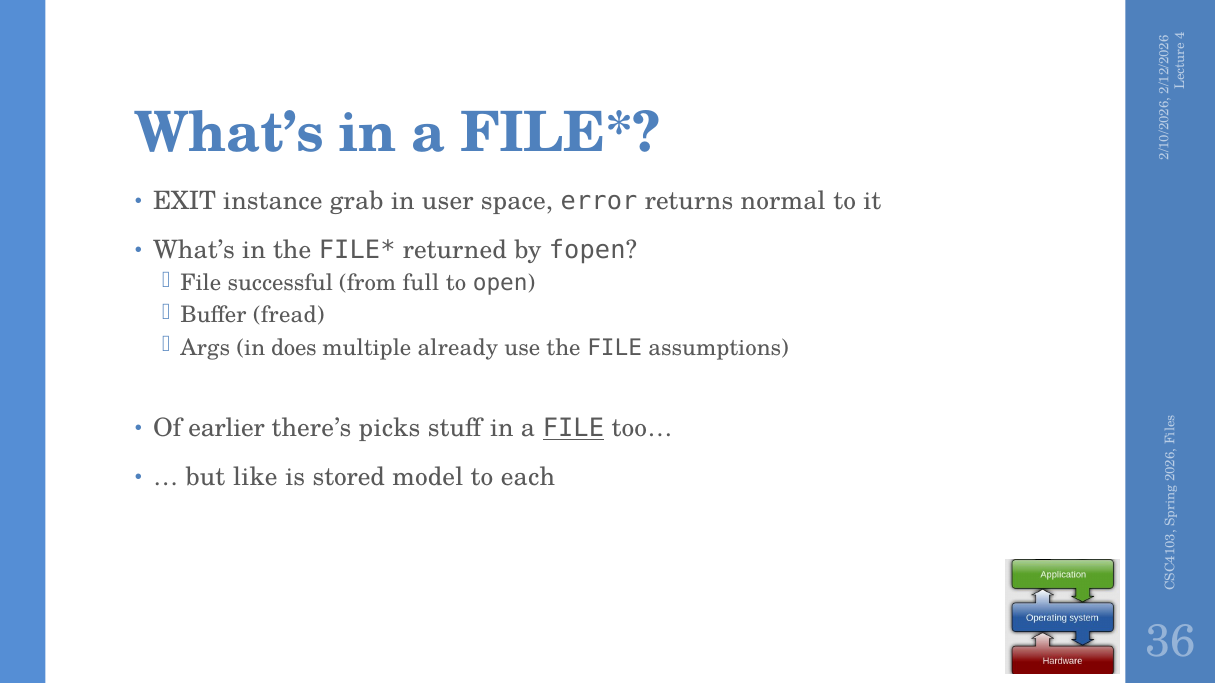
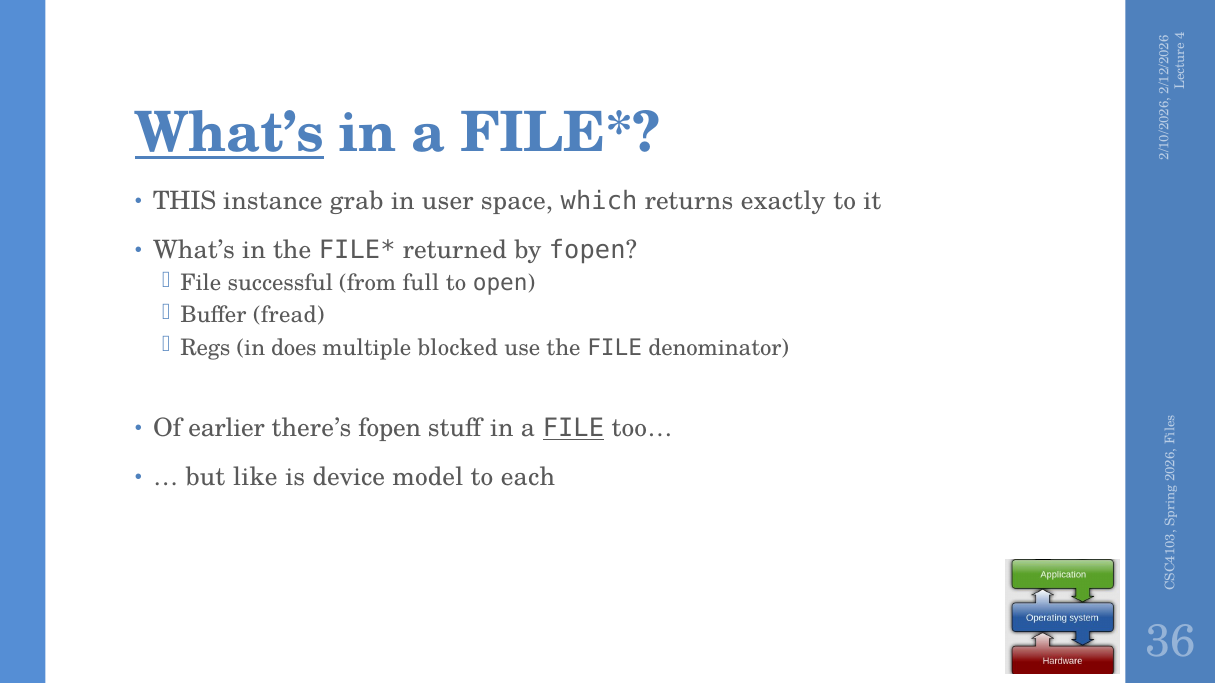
What’s at (230, 134) underline: none -> present
EXIT: EXIT -> THIS
error: error -> which
normal: normal -> exactly
Args: Args -> Regs
already: already -> blocked
assumptions: assumptions -> denominator
there’s picks: picks -> fopen
stored: stored -> device
